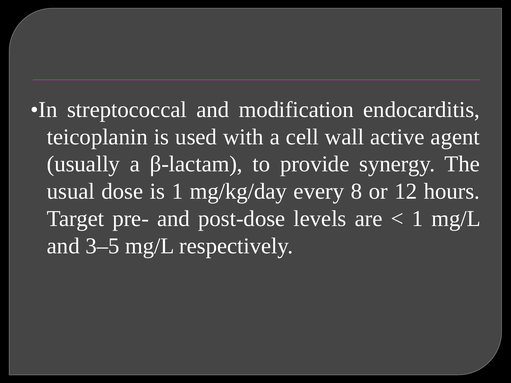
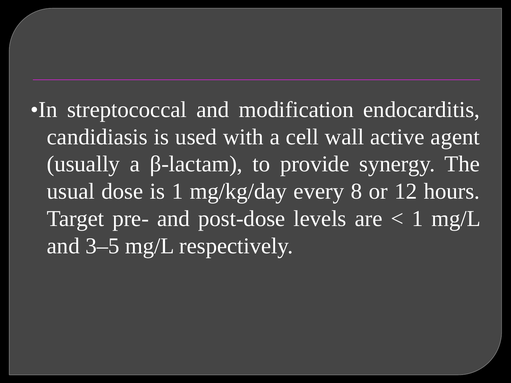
teicoplanin: teicoplanin -> candidiasis
